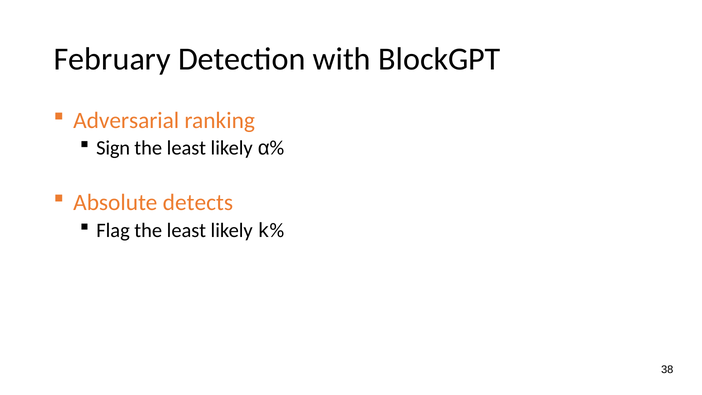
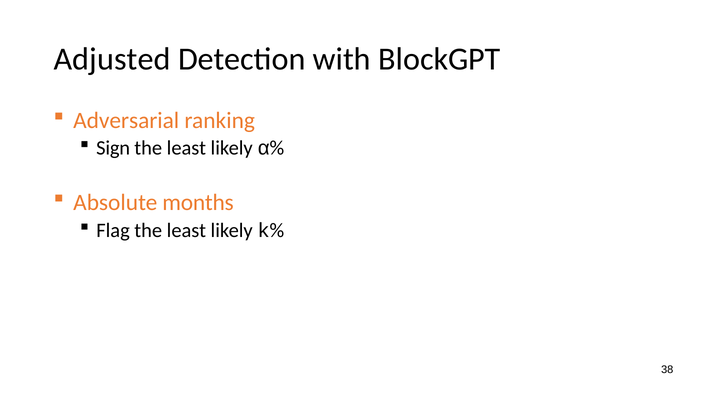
February: February -> Adjusted
detects: detects -> months
